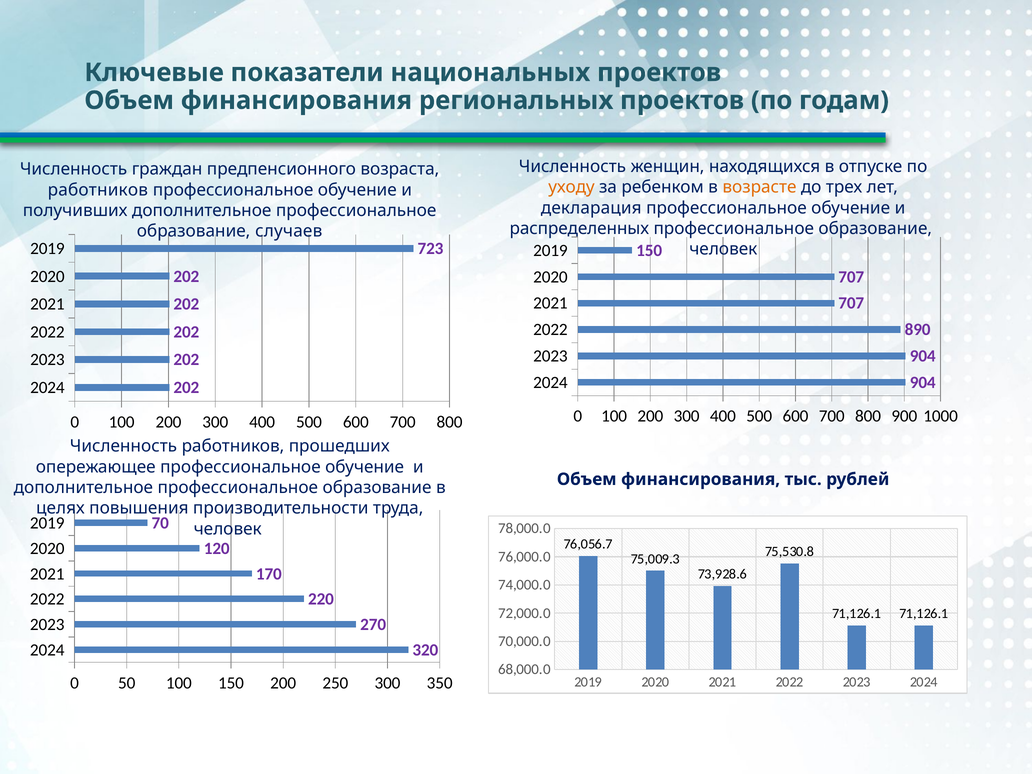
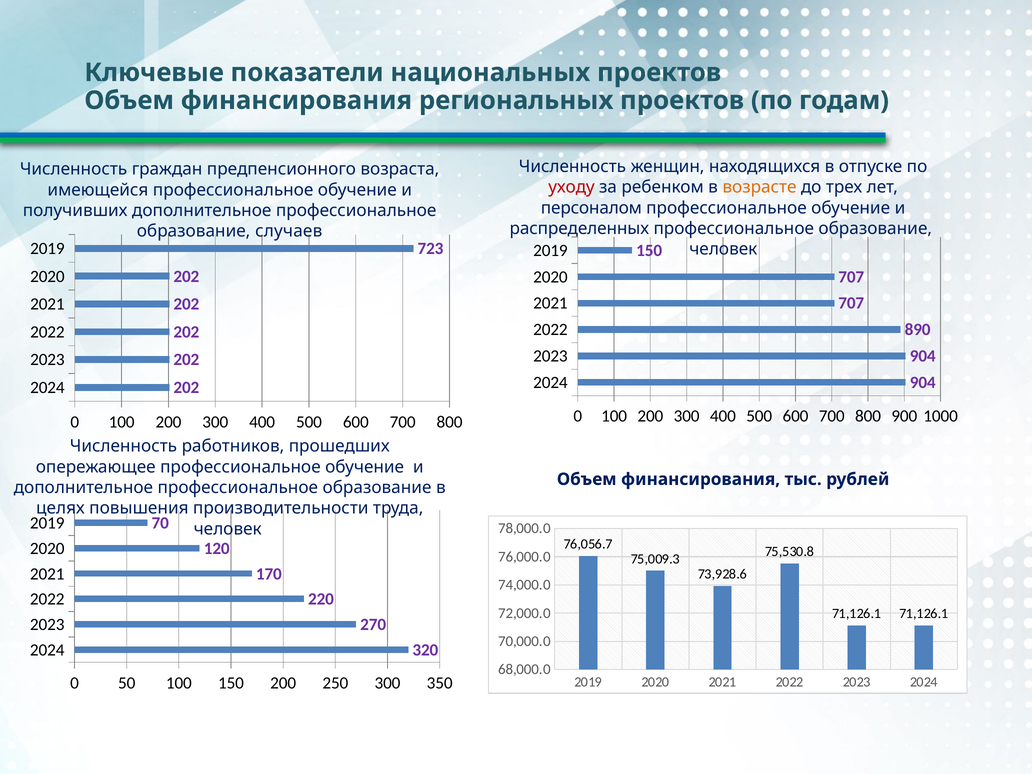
уходу colour: orange -> red
работников at (98, 190): работников -> имеющейся
декларация: декларация -> персоналом
